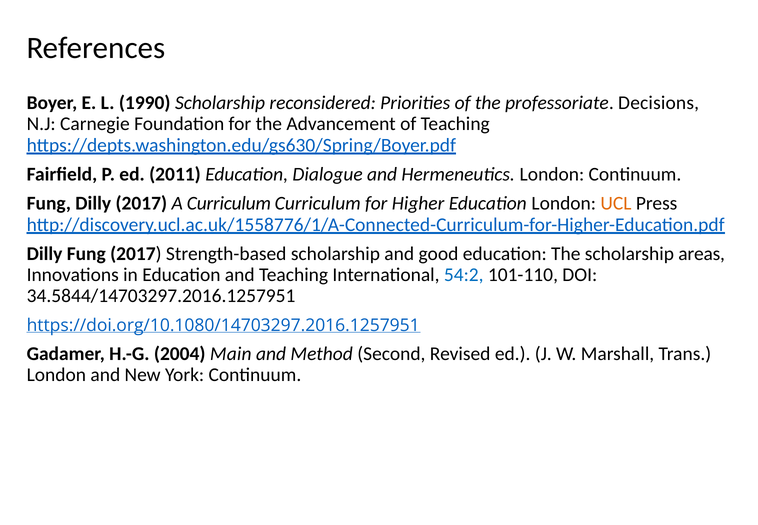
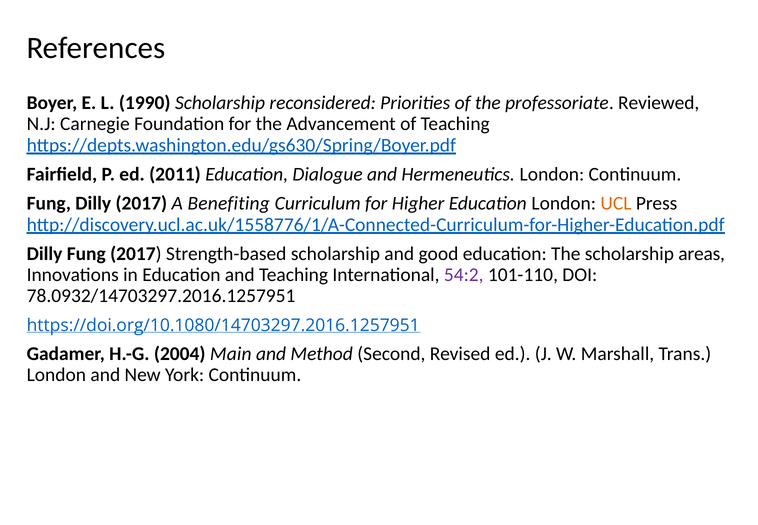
Decisions: Decisions -> Reviewed
A Curriculum: Curriculum -> Benefiting
54:2 colour: blue -> purple
34.5844/14703297.2016.1257951: 34.5844/14703297.2016.1257951 -> 78.0932/14703297.2016.1257951
